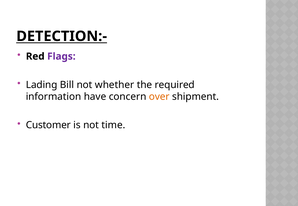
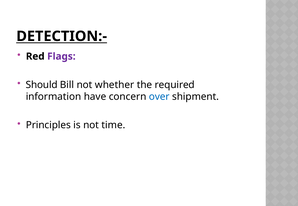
Lading: Lading -> Should
over colour: orange -> blue
Customer: Customer -> Principles
